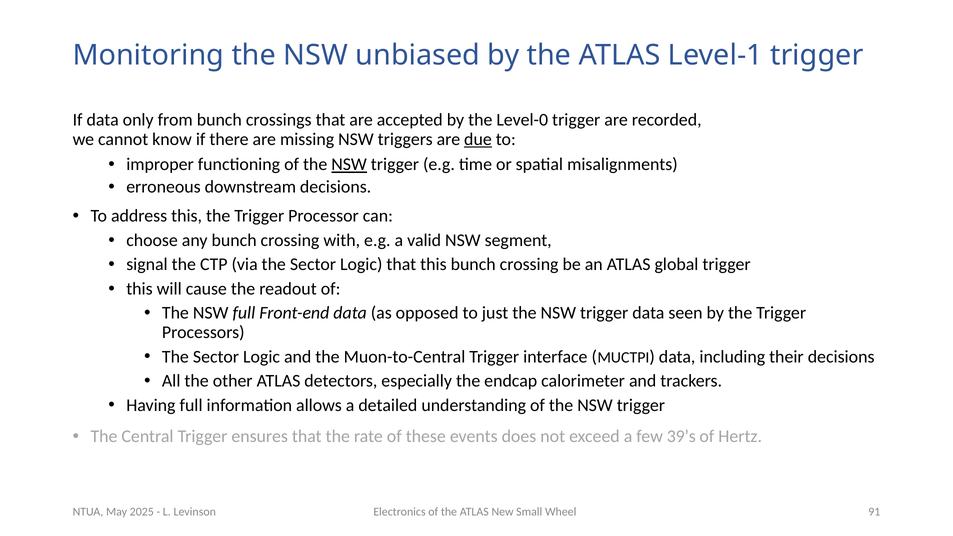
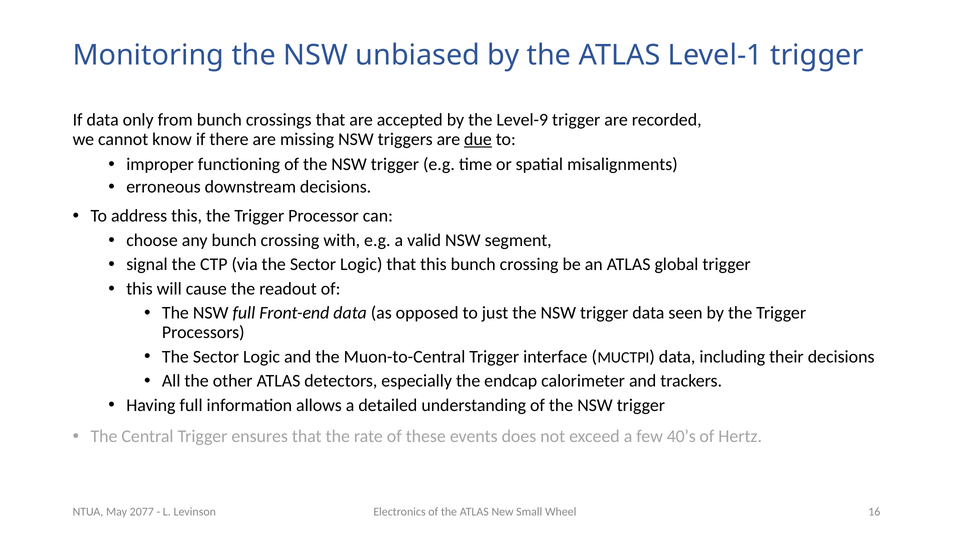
Level-0: Level-0 -> Level-9
NSW at (349, 165) underline: present -> none
39’s: 39’s -> 40’s
91: 91 -> 16
2025: 2025 -> 2077
